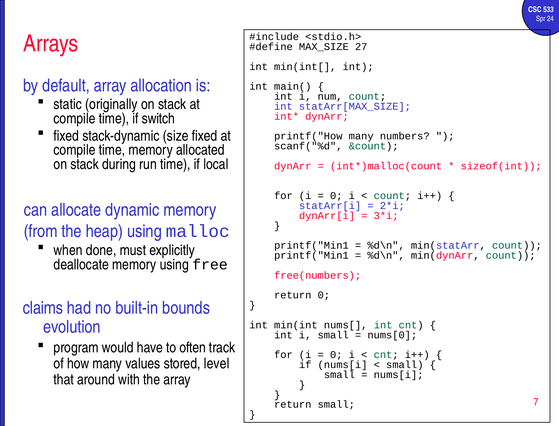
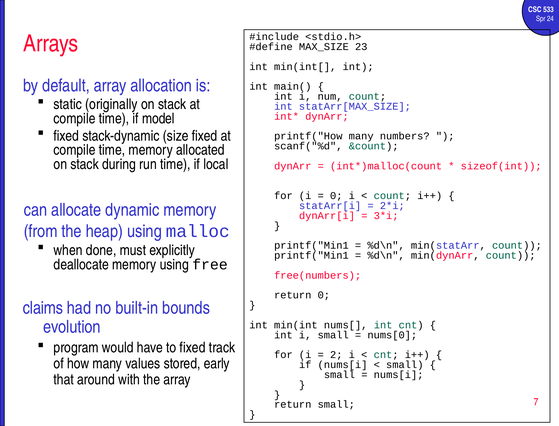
27: 27 -> 23
switch: switch -> model
to often: often -> fixed
0 at (336, 355): 0 -> 2
level: level -> early
